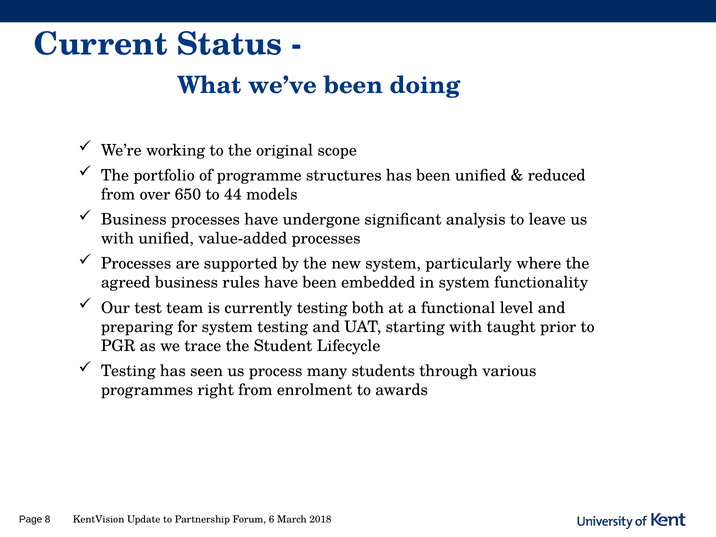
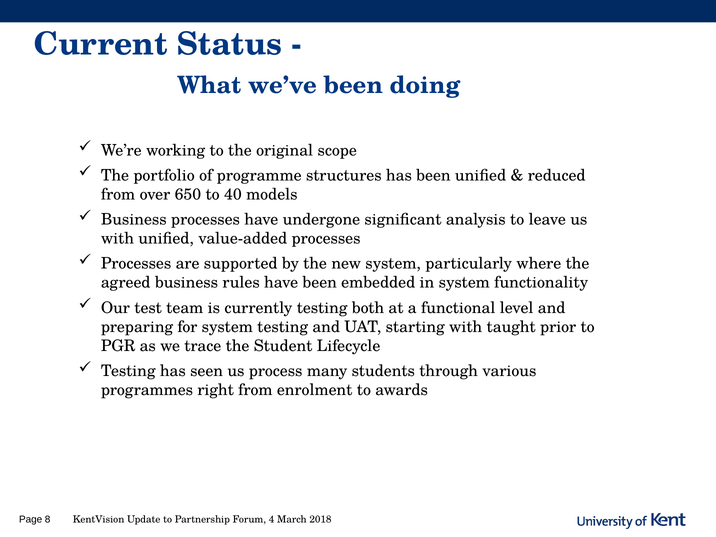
44: 44 -> 40
6: 6 -> 4
